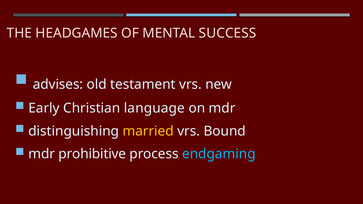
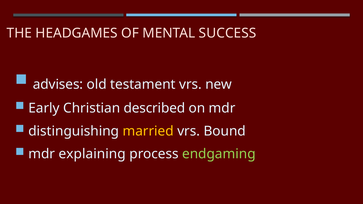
language: language -> described
prohibitive: prohibitive -> explaining
endgaming colour: light blue -> light green
